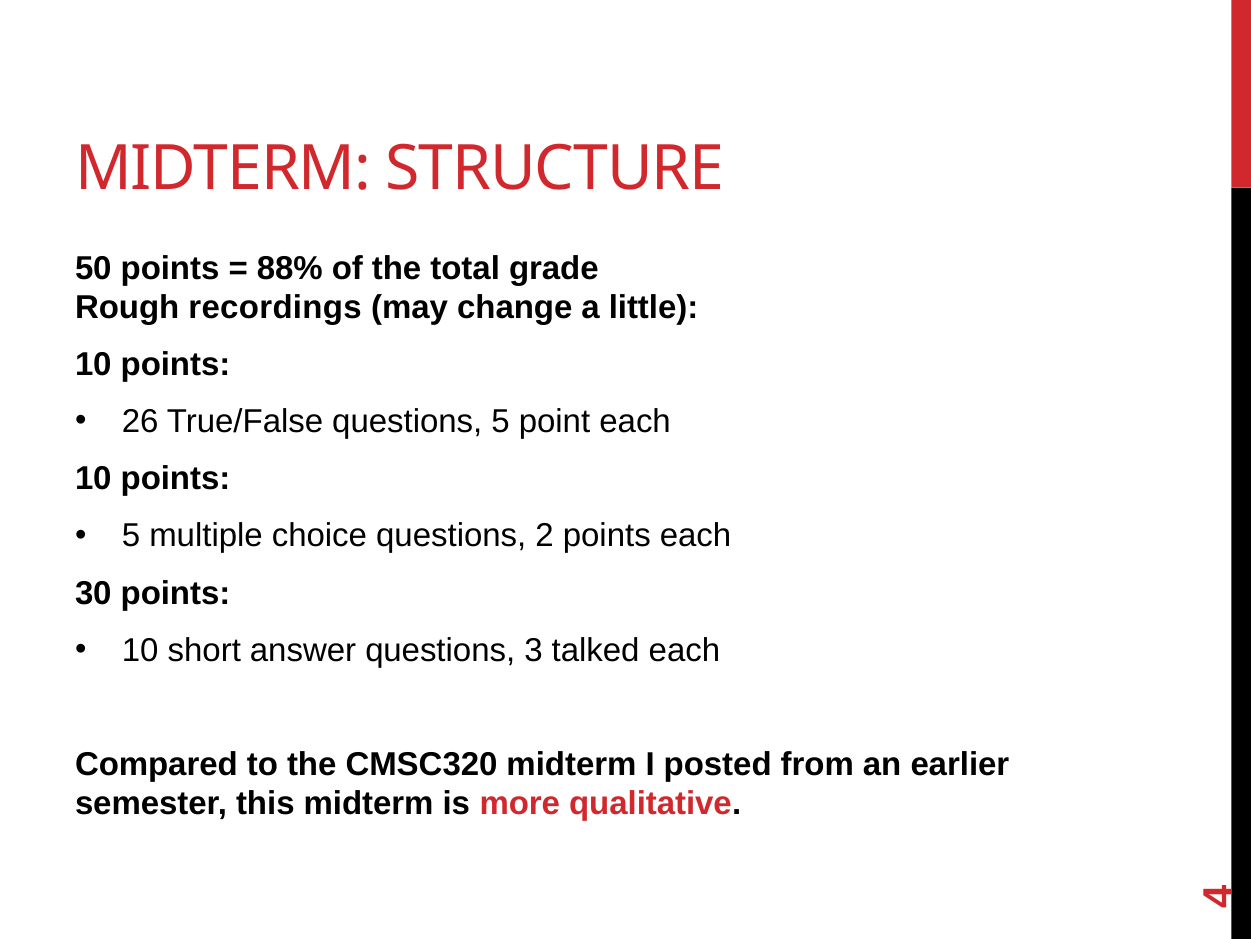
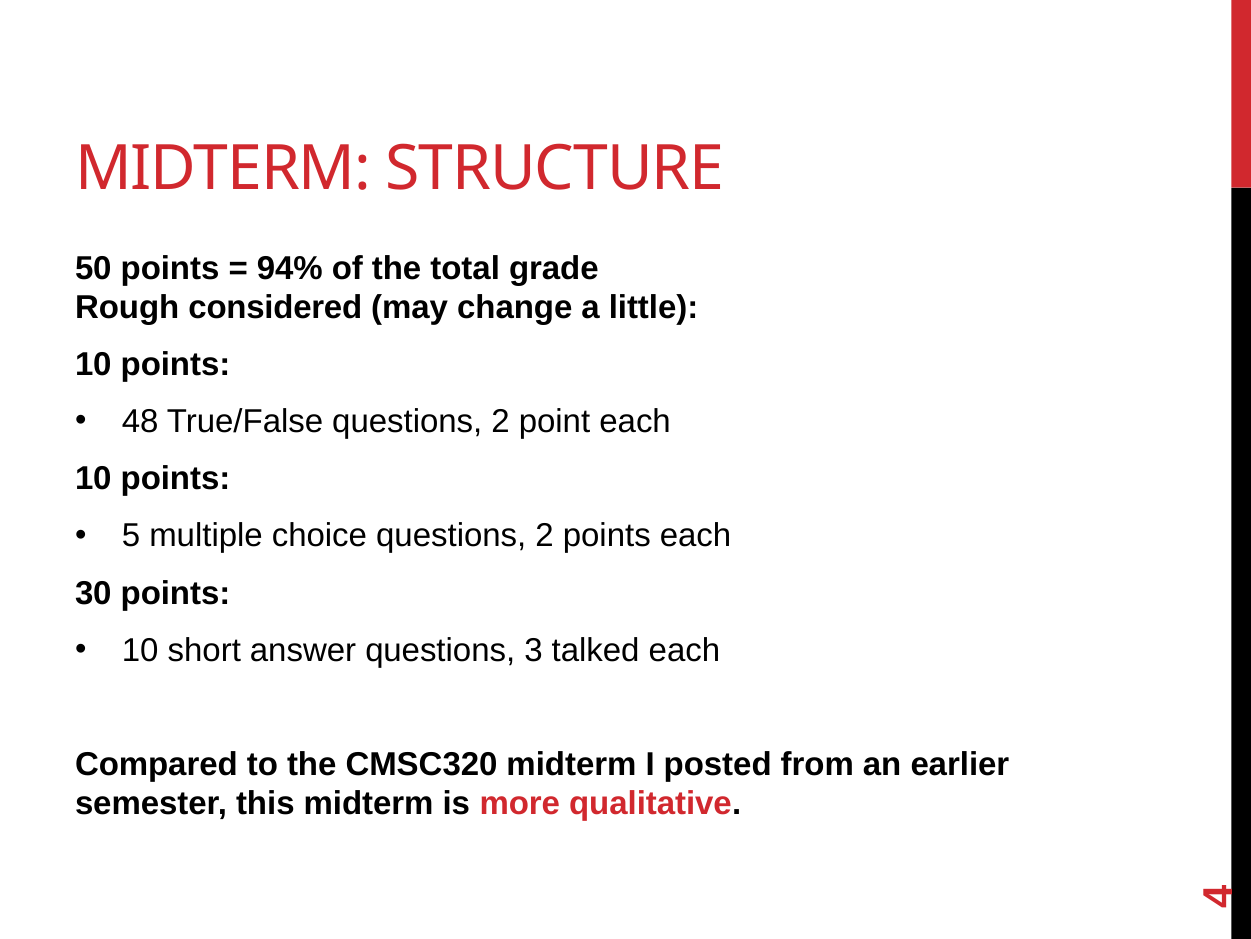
88%: 88% -> 94%
recordings: recordings -> considered
26: 26 -> 48
True/False questions 5: 5 -> 2
